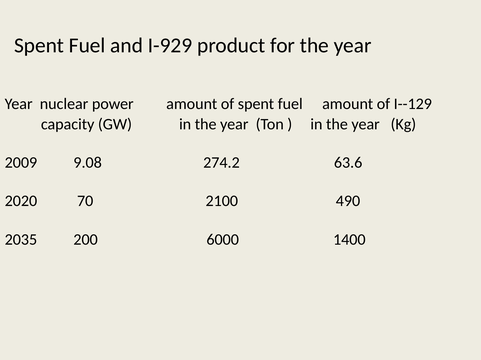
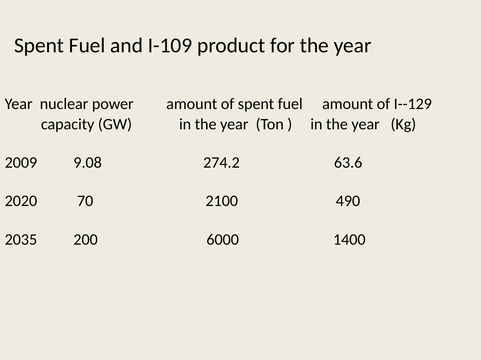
I-929: I-929 -> I-109
